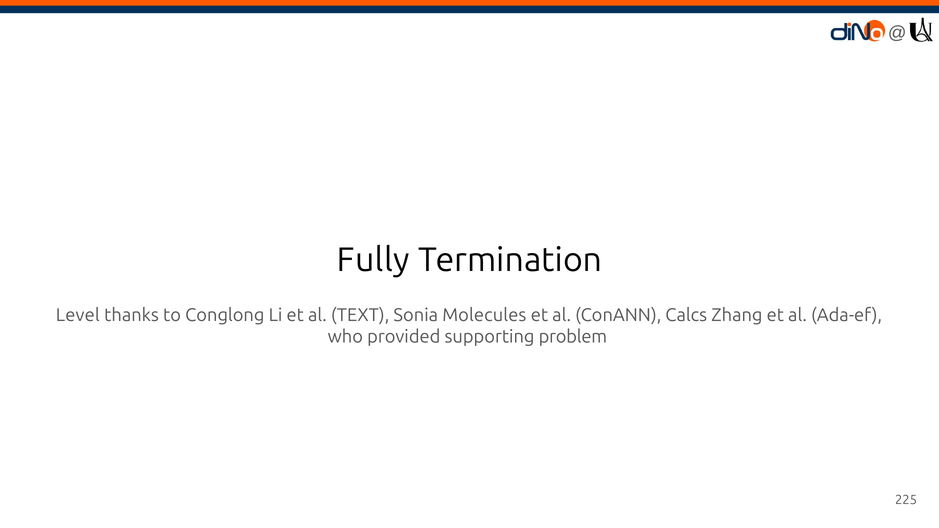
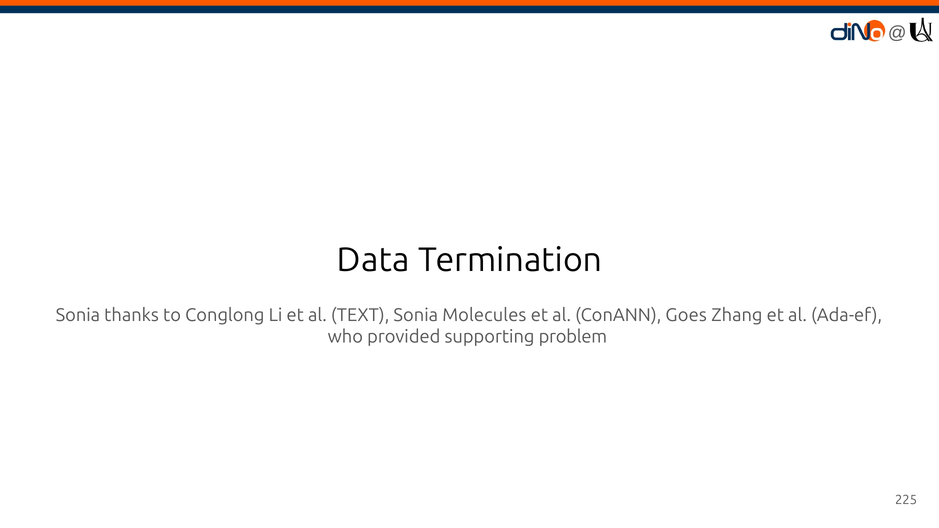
Fully: Fully -> Data
Level at (78, 315): Level -> Sonia
Calcs: Calcs -> Goes
